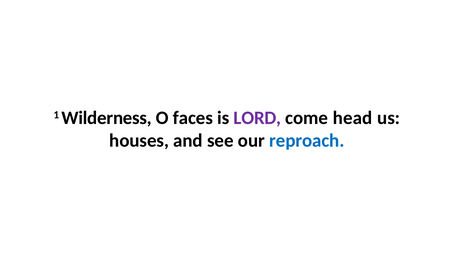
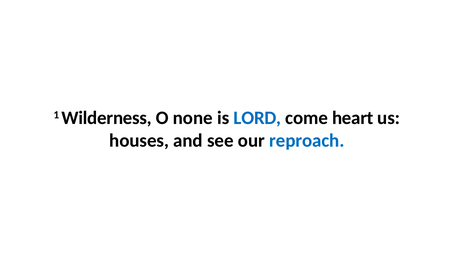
faces: faces -> none
LORD colour: purple -> blue
head: head -> heart
